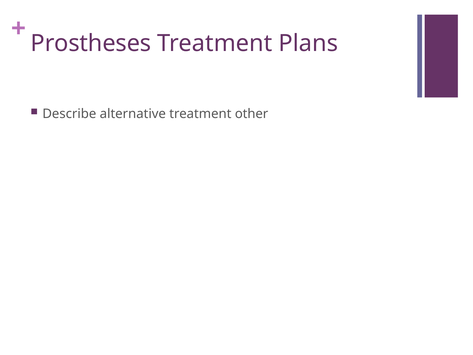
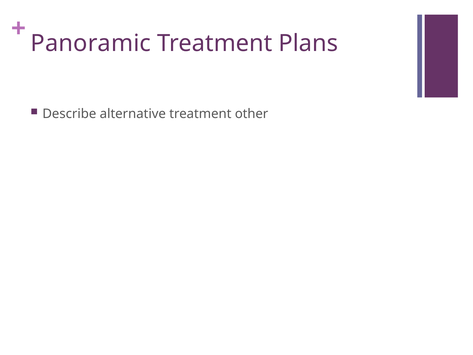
Prostheses: Prostheses -> Panoramic
